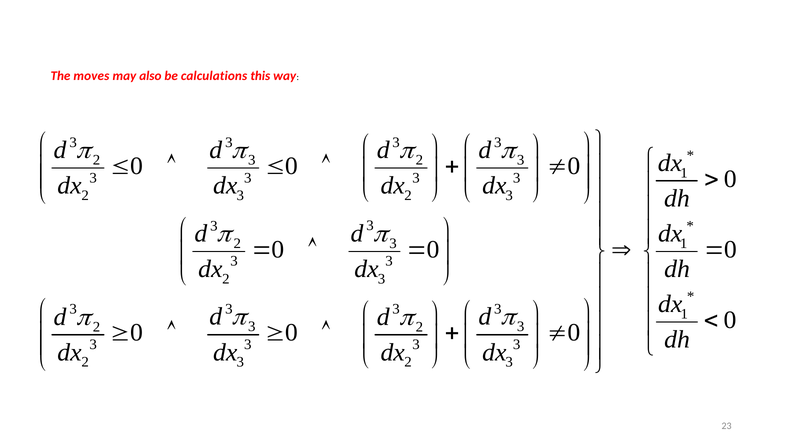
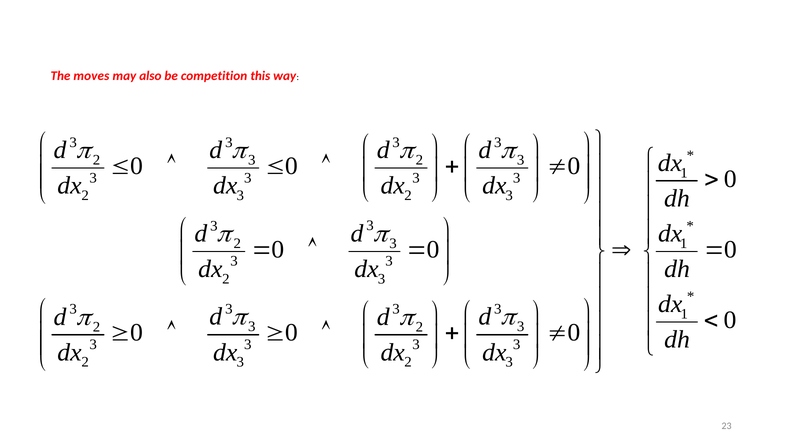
calculations: calculations -> competition
